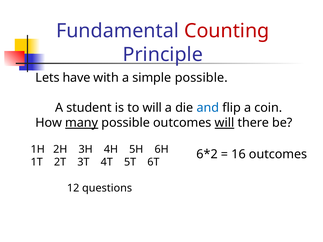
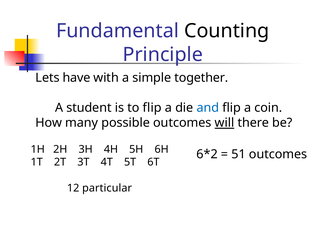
Counting colour: red -> black
simple possible: possible -> together
to will: will -> flip
many underline: present -> none
16: 16 -> 51
questions: questions -> particular
